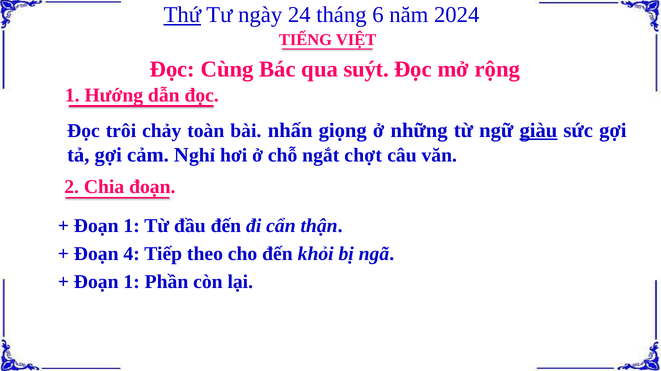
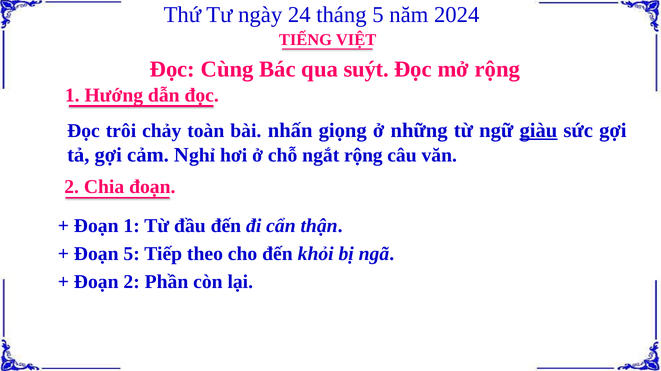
Thứ underline: present -> none
tháng 6: 6 -> 5
ngắt chợt: chợt -> rộng
Đoạn 4: 4 -> 5
1 at (132, 282): 1 -> 2
